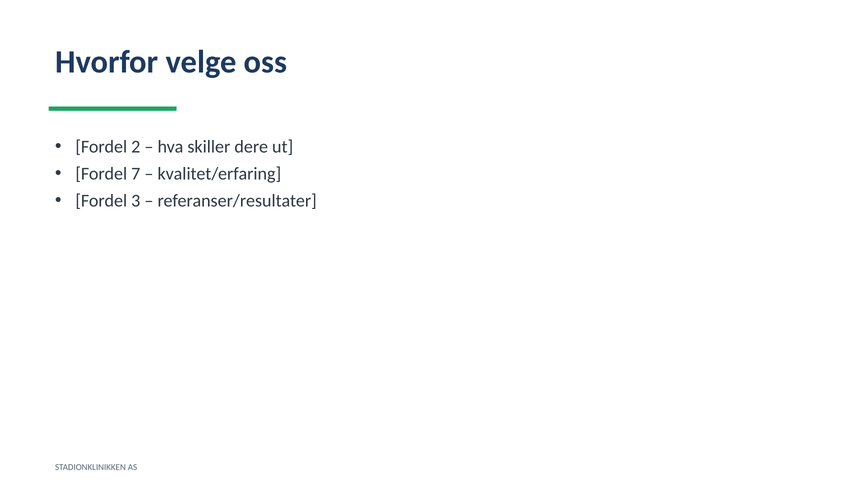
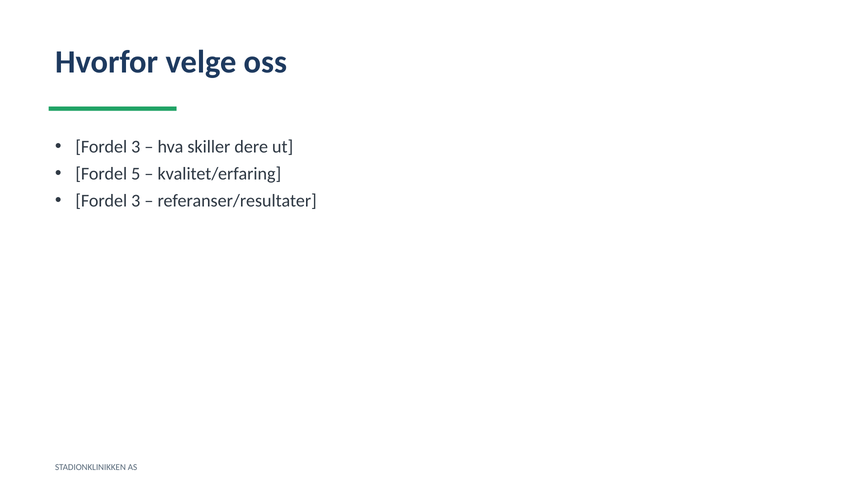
2 at (136, 147): 2 -> 3
7: 7 -> 5
